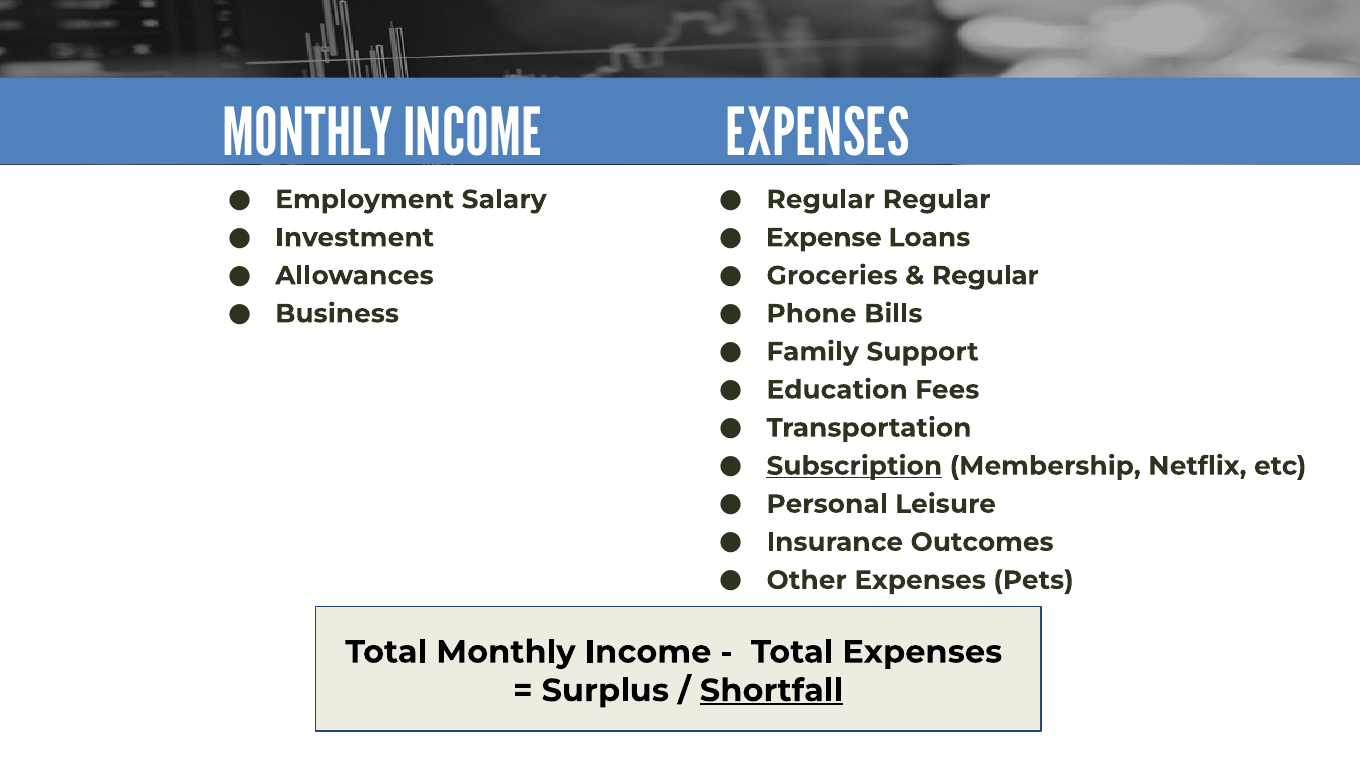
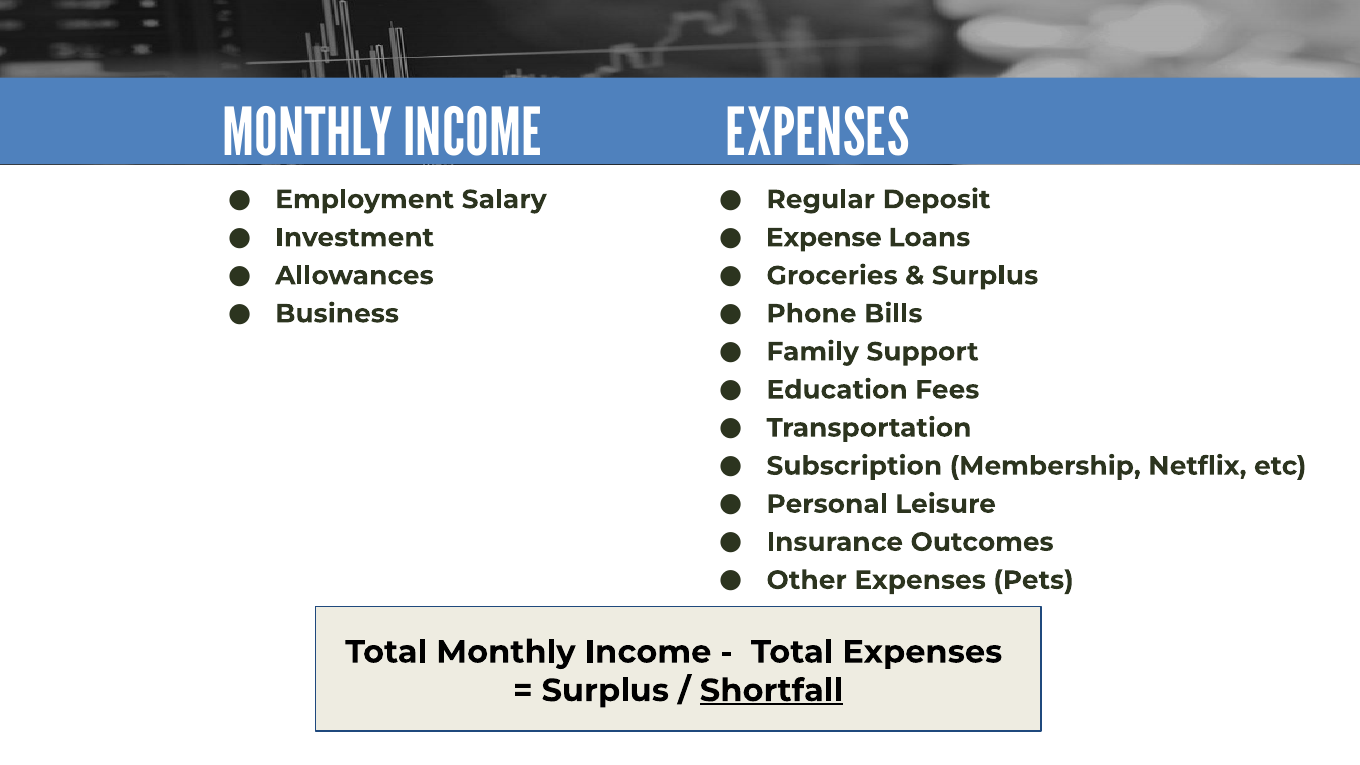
Regular Regular: Regular -> Deposit
Regular at (985, 276): Regular -> Surplus
Subscription underline: present -> none
